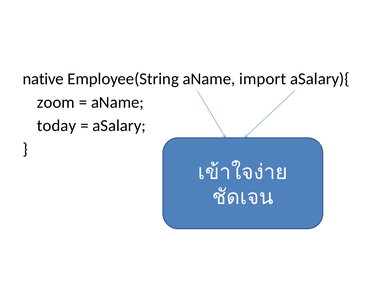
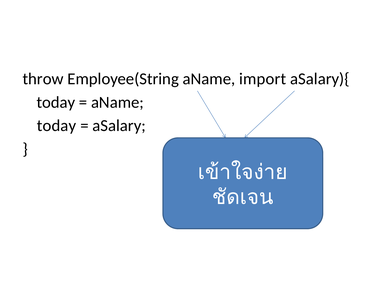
native: native -> throw
zoom at (56, 102): zoom -> today
